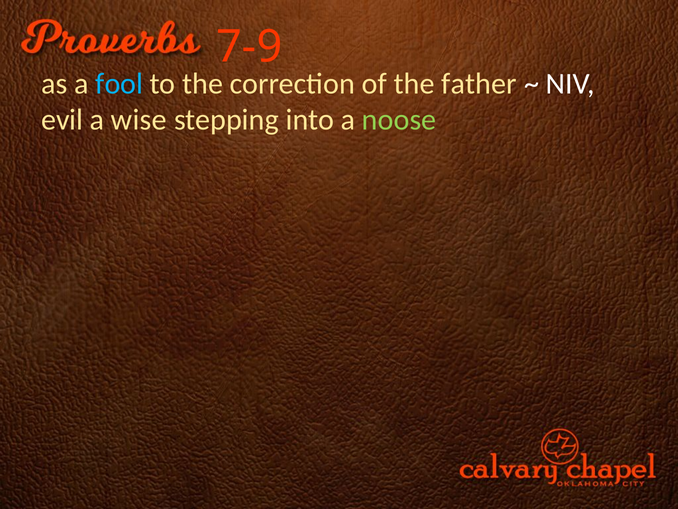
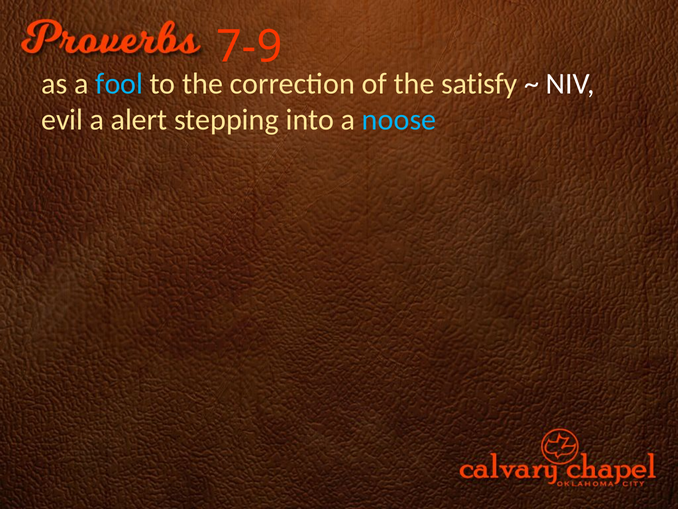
father: father -> satisfy
wise: wise -> alert
noose colour: light green -> light blue
